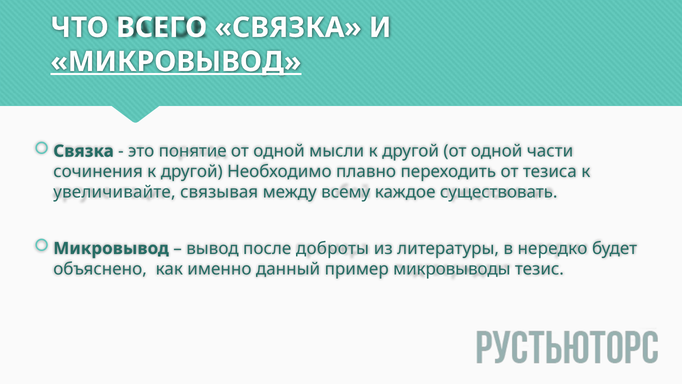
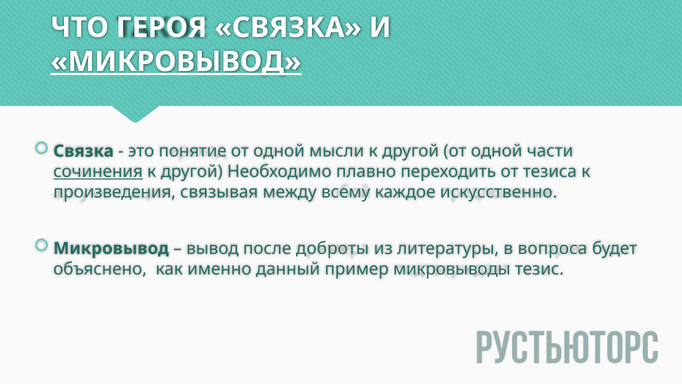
ВСЕГО: ВСЕГО -> ГЕРОЯ
сочинения underline: none -> present
увеличивайте: увеличивайте -> произведения
существовать: существовать -> искусственно
нередко: нередко -> вопроса
